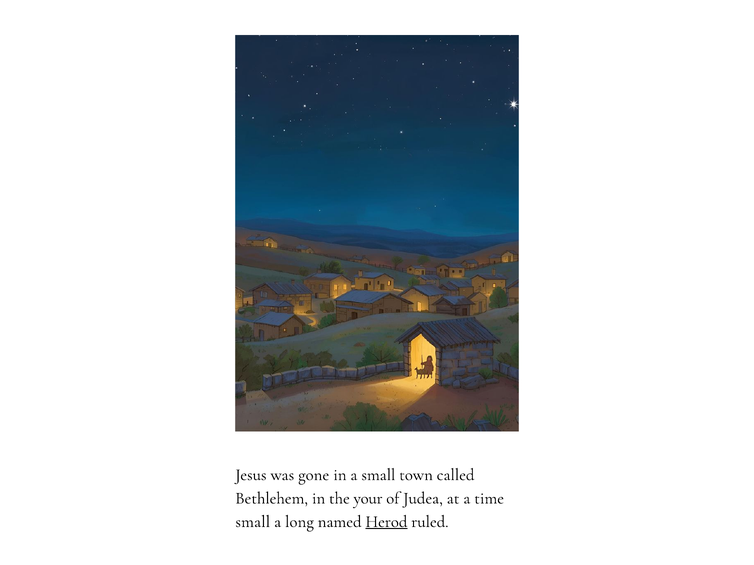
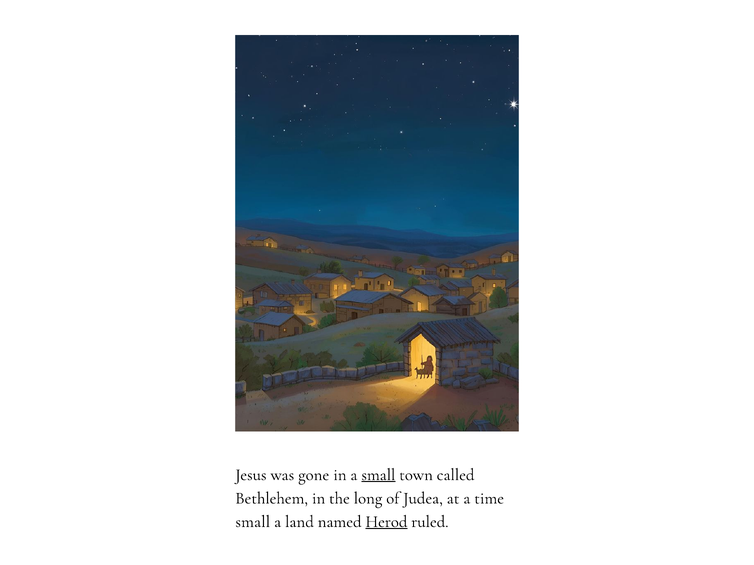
small at (378, 475) underline: none -> present
your: your -> long
long: long -> land
